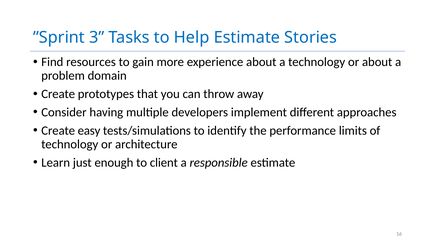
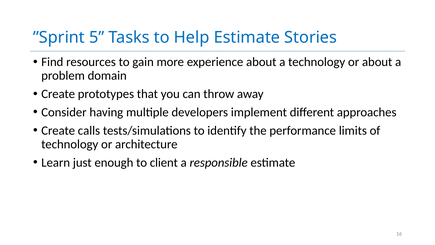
3: 3 -> 5
easy: easy -> calls
